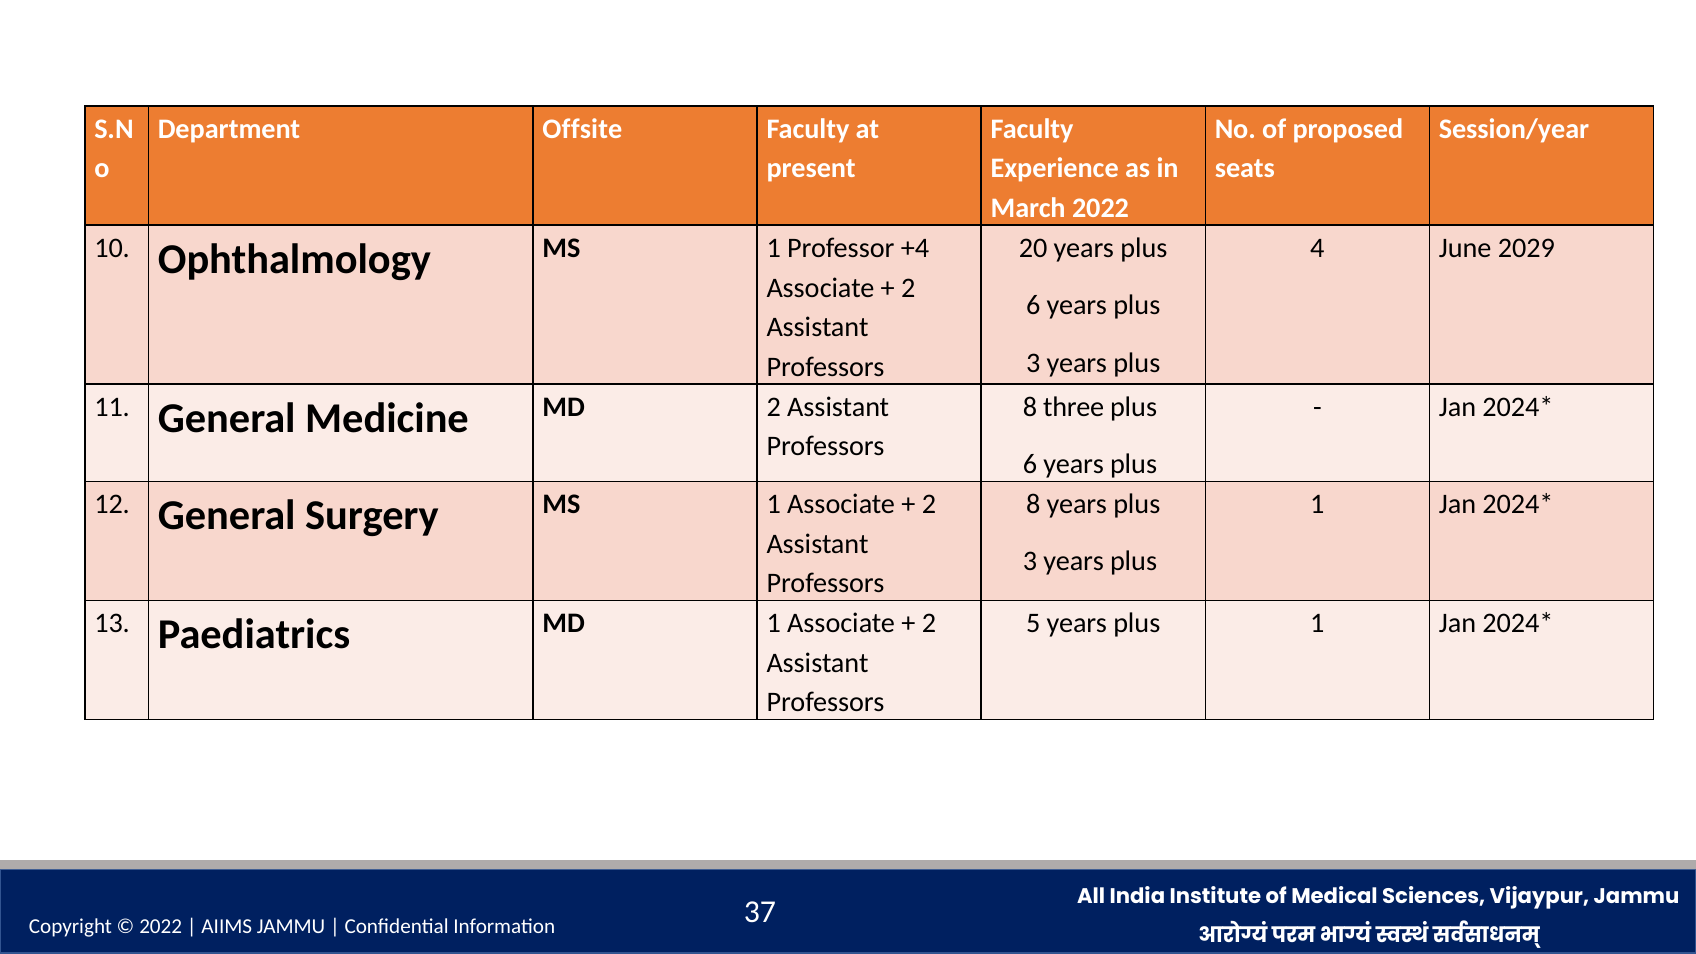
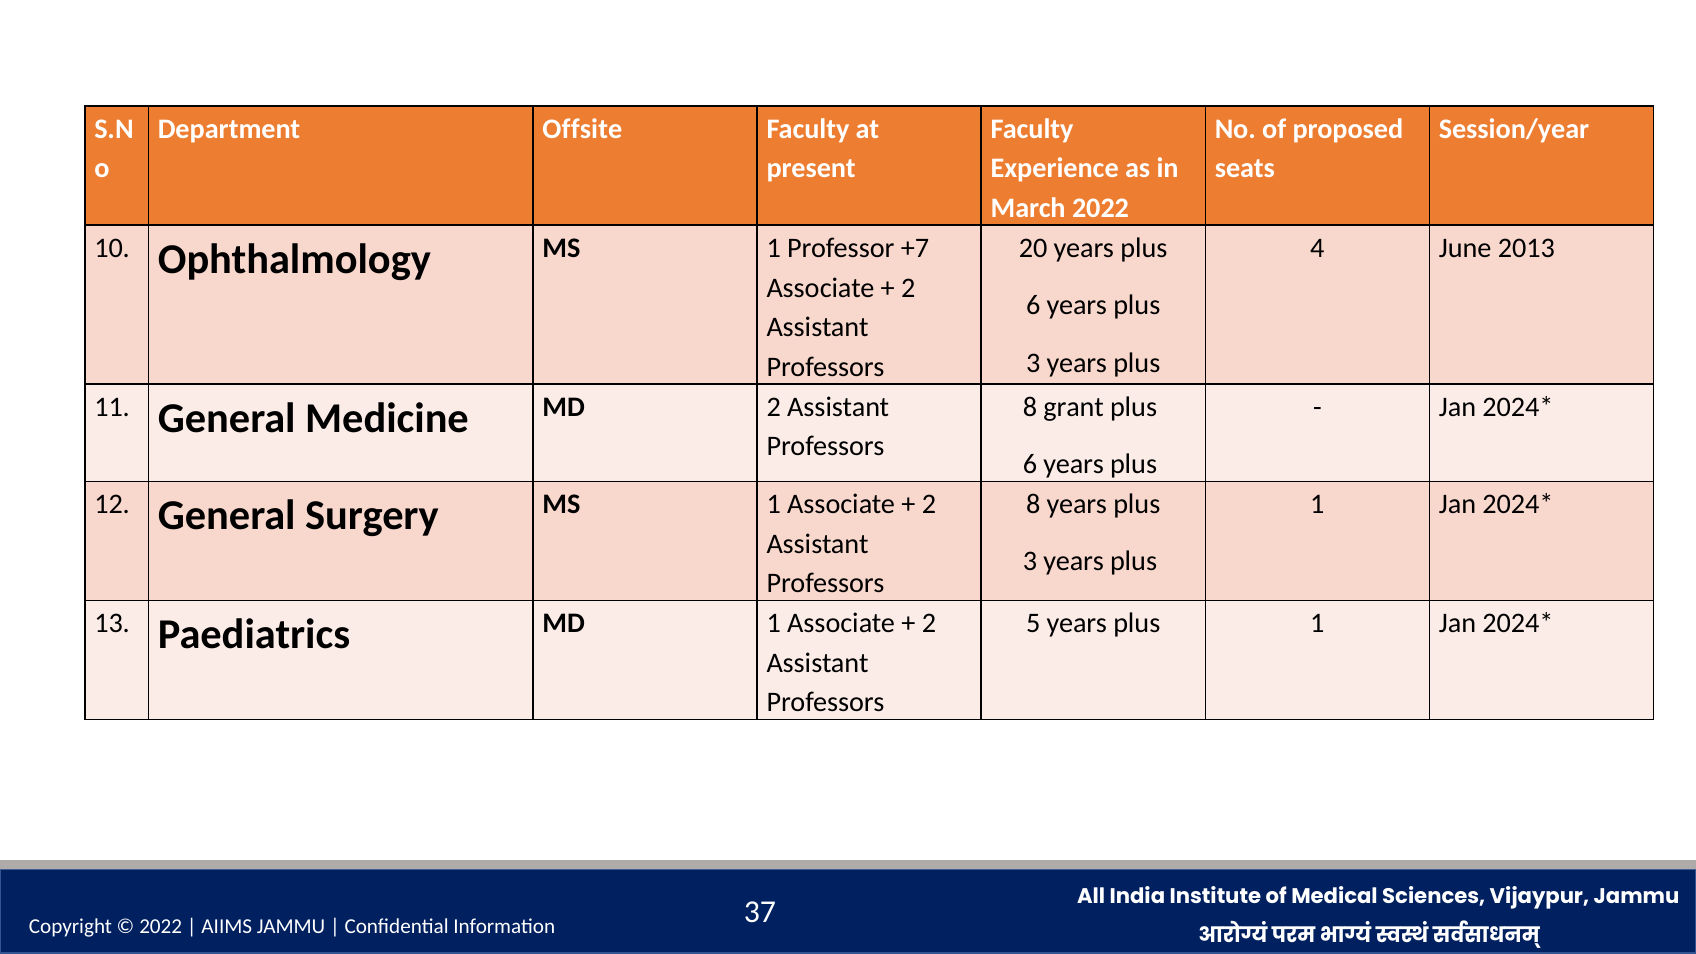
+4: +4 -> +7
2029: 2029 -> 2013
three: three -> grant
